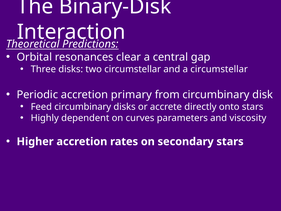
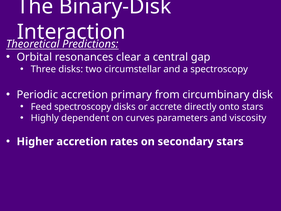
a circumstellar: circumstellar -> spectroscopy
Feed circumbinary: circumbinary -> spectroscopy
